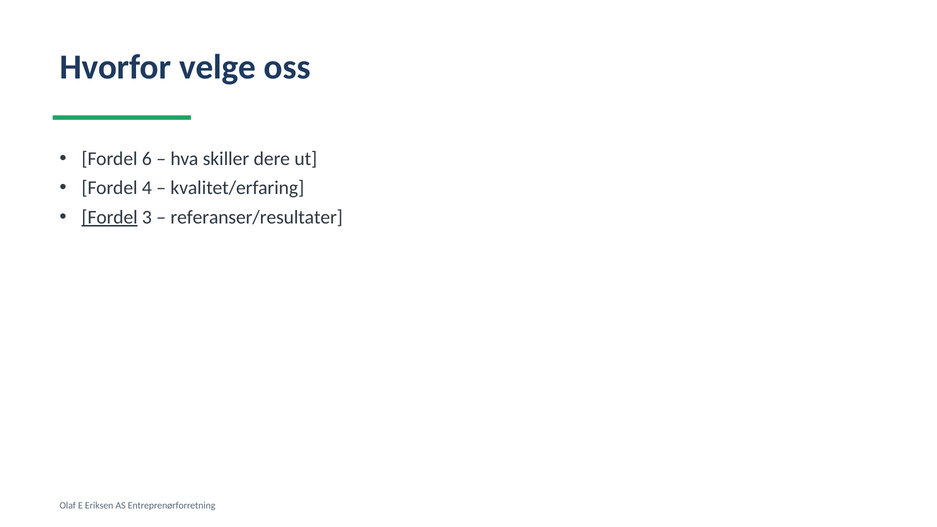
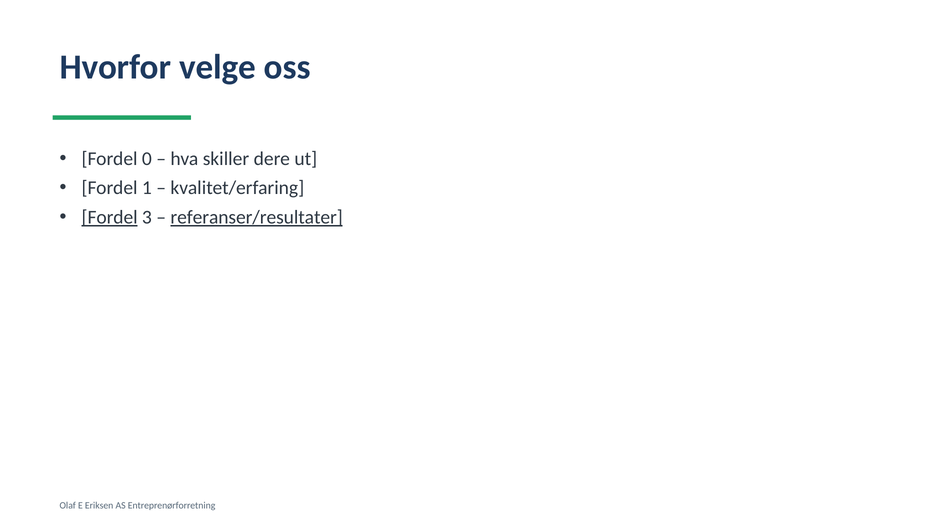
6: 6 -> 0
4: 4 -> 1
referanser/resultater underline: none -> present
